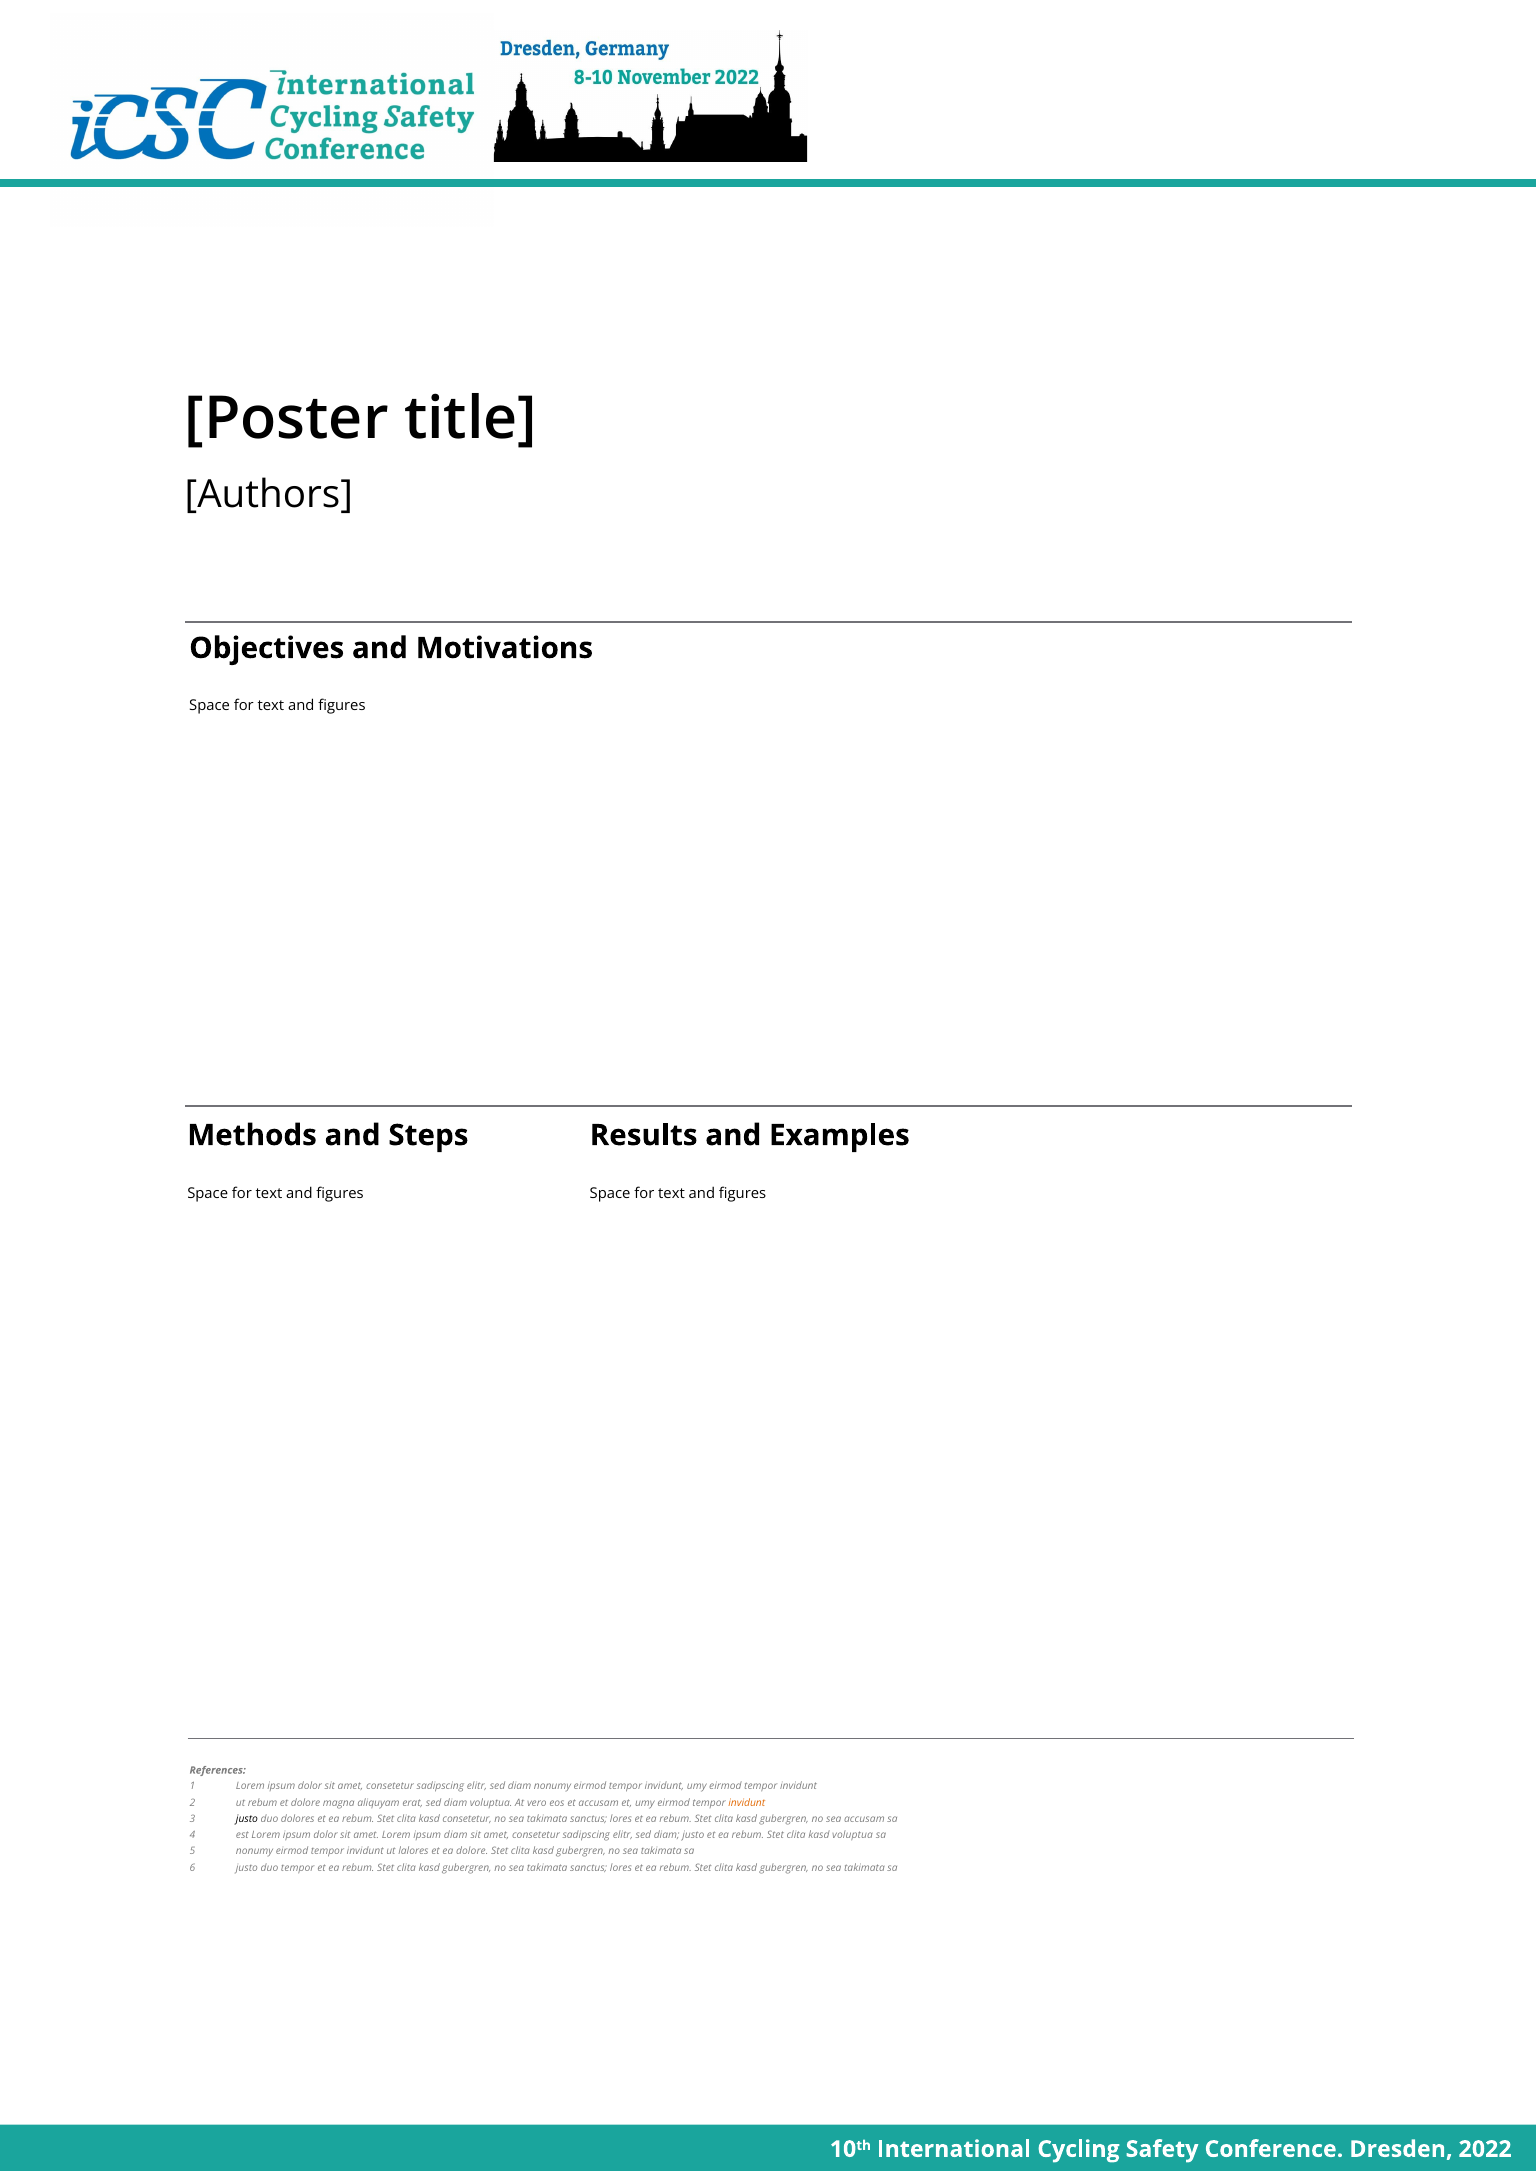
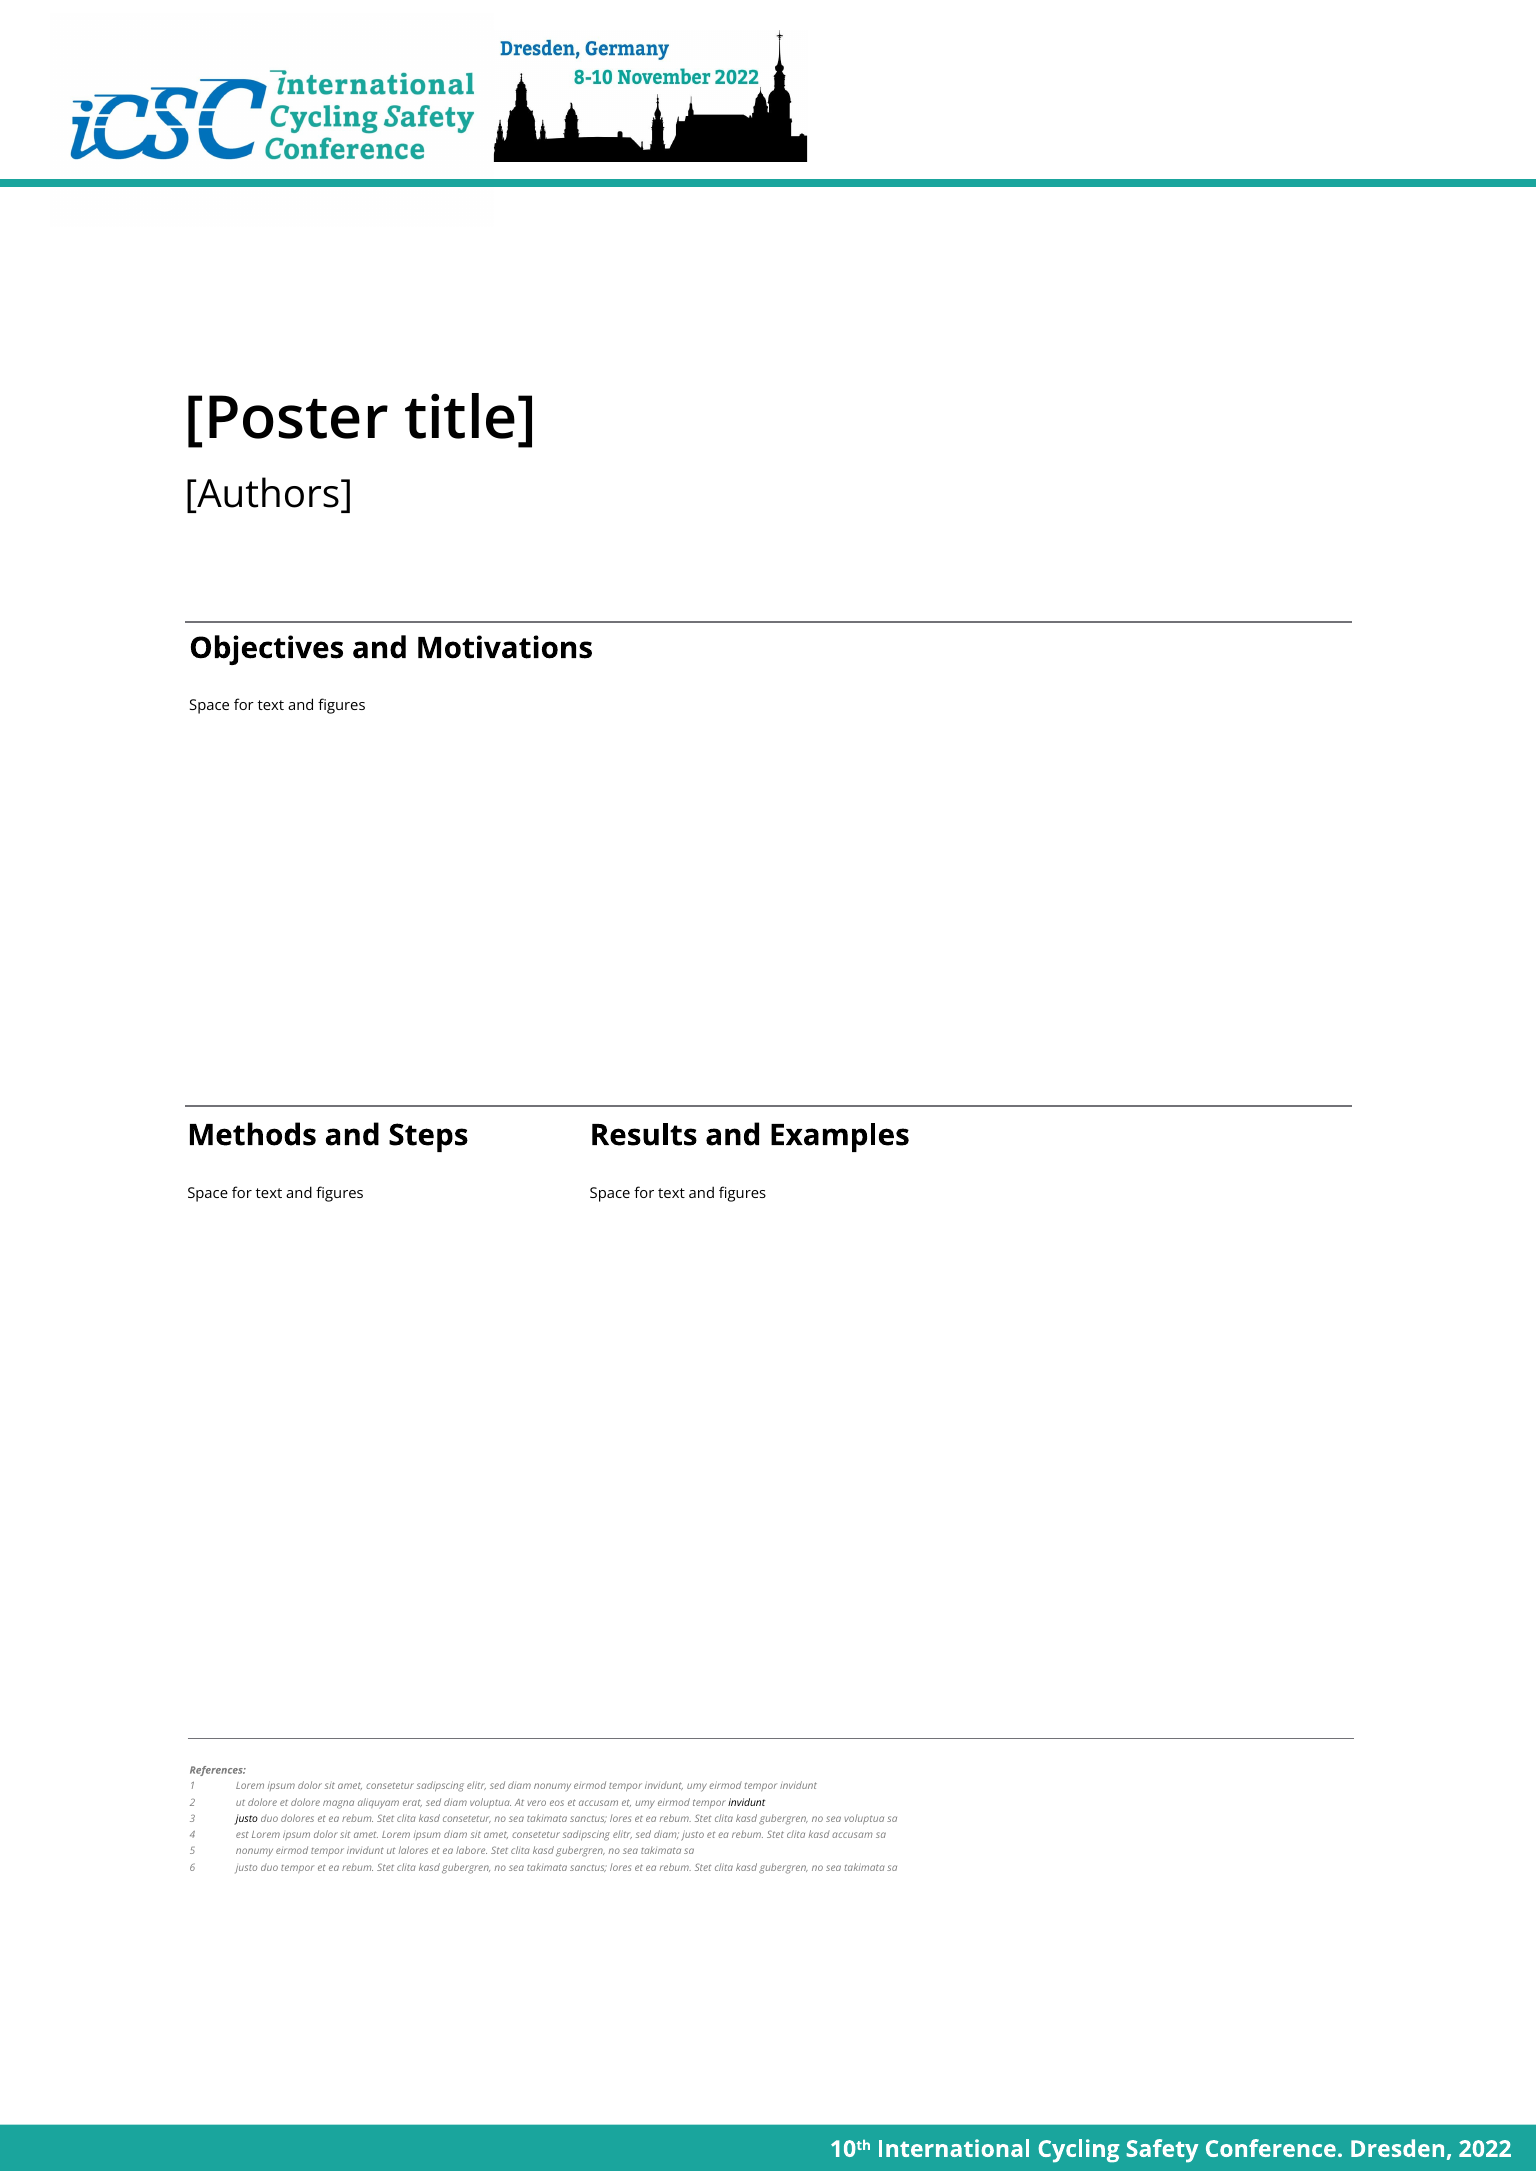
ut rebum: rebum -> dolore
invidunt at (747, 1803) colour: orange -> black
sea accusam: accusam -> voluptua
kasd voluptua: voluptua -> accusam
ea dolore: dolore -> labore
